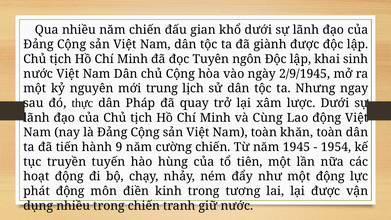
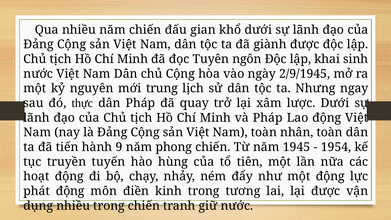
và Cùng: Cùng -> Pháp
khăn: khăn -> nhân
cường: cường -> phong
